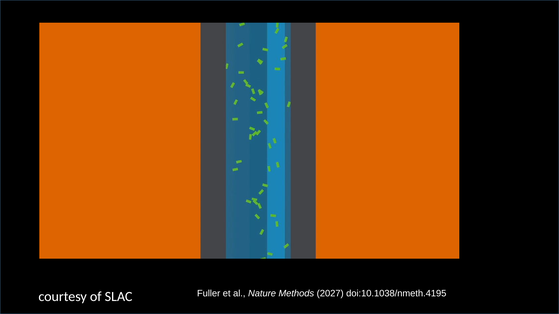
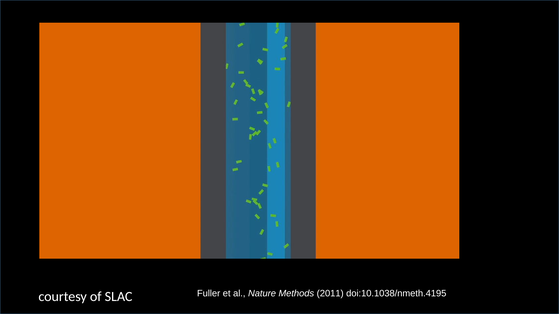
2027: 2027 -> 2011
